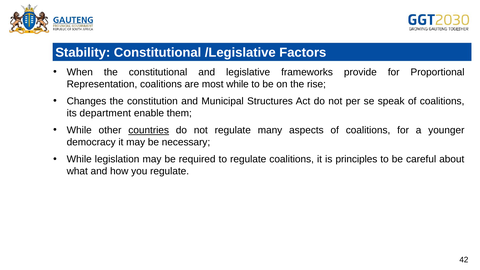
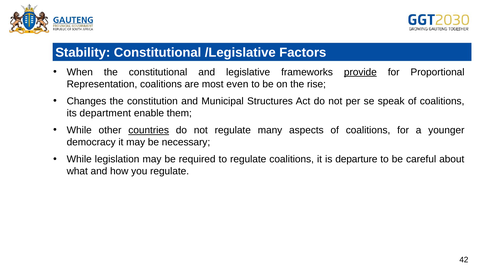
provide underline: none -> present
most while: while -> even
principles: principles -> departure
